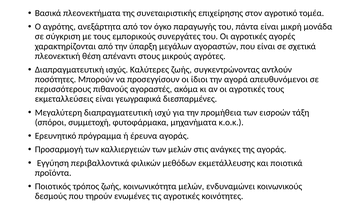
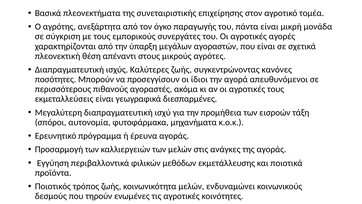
αντλούν: αντλούν -> κανόνες
συμμετοχή: συμμετοχή -> αυτονομία
